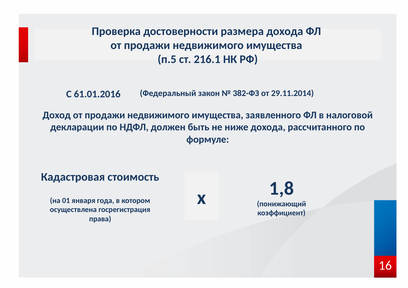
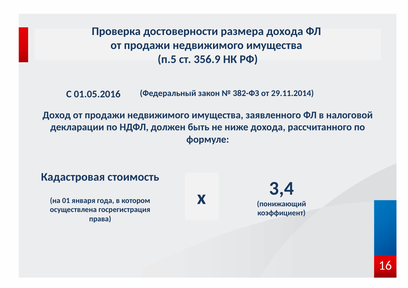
216.1: 216.1 -> 356.9
61.01.2016: 61.01.2016 -> 01.05.2016
1,8: 1,8 -> 3,4
